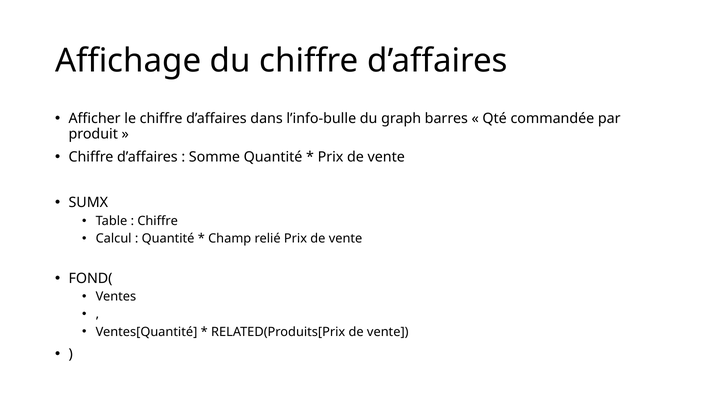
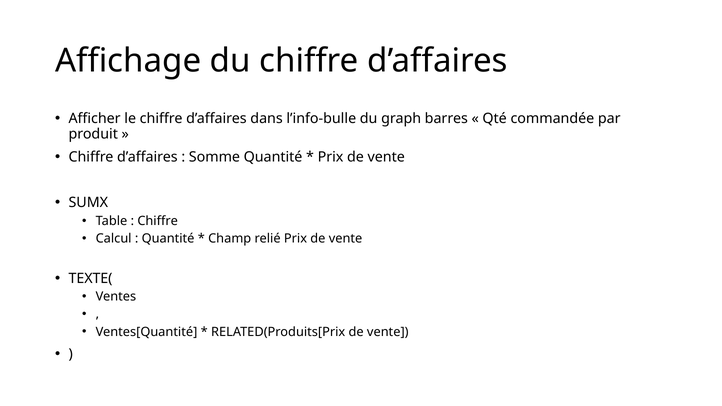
FOND(: FOND( -> TEXTE(
